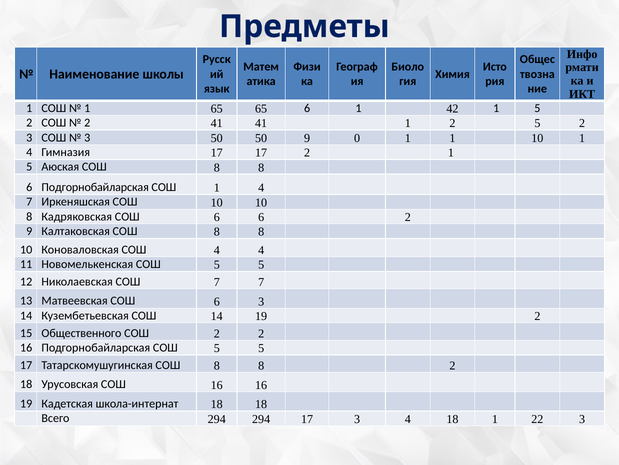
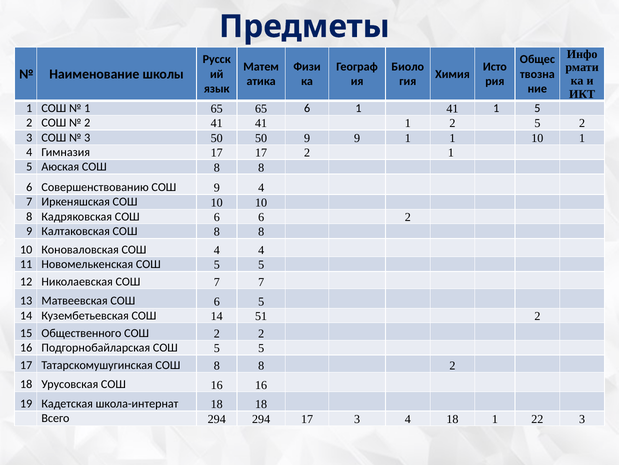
1 42: 42 -> 41
9 0: 0 -> 9
6 Подгорнобайларская: Подгорнобайларская -> Совершенствованию
СОШ 1: 1 -> 9
6 3: 3 -> 5
14 19: 19 -> 51
